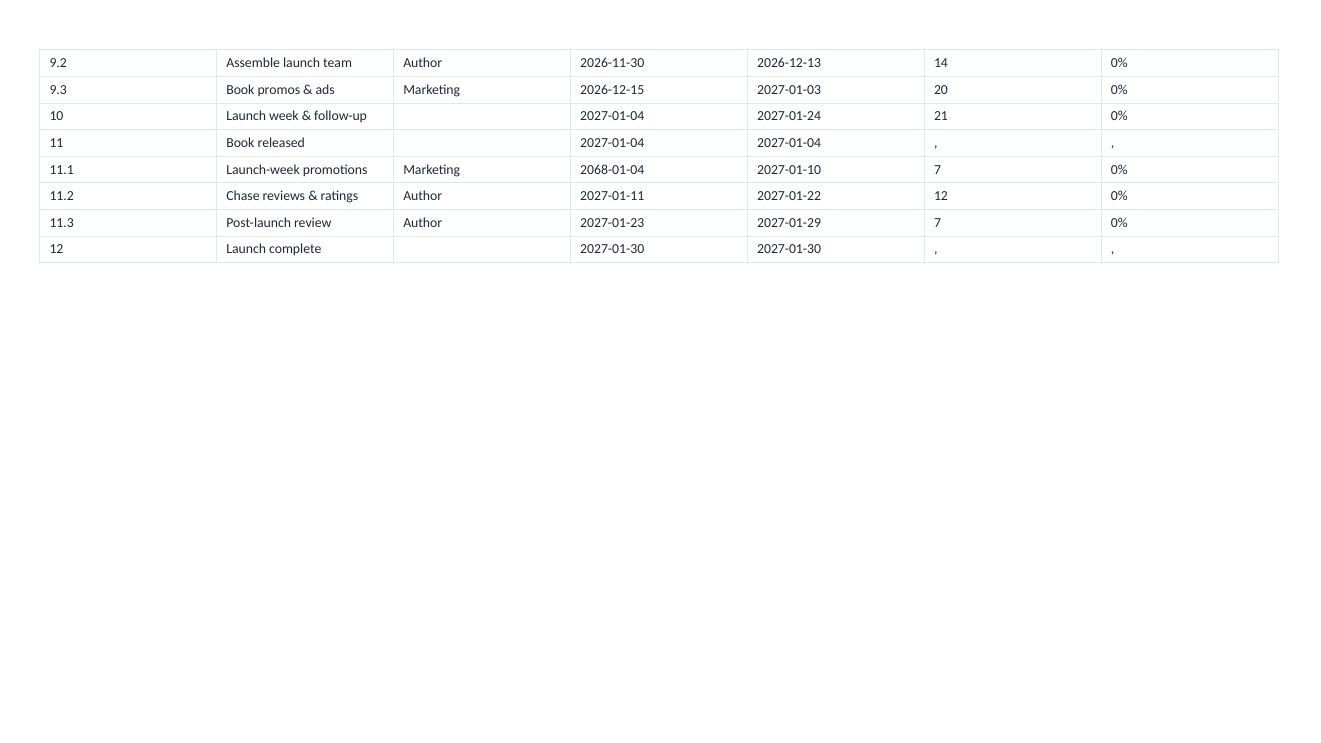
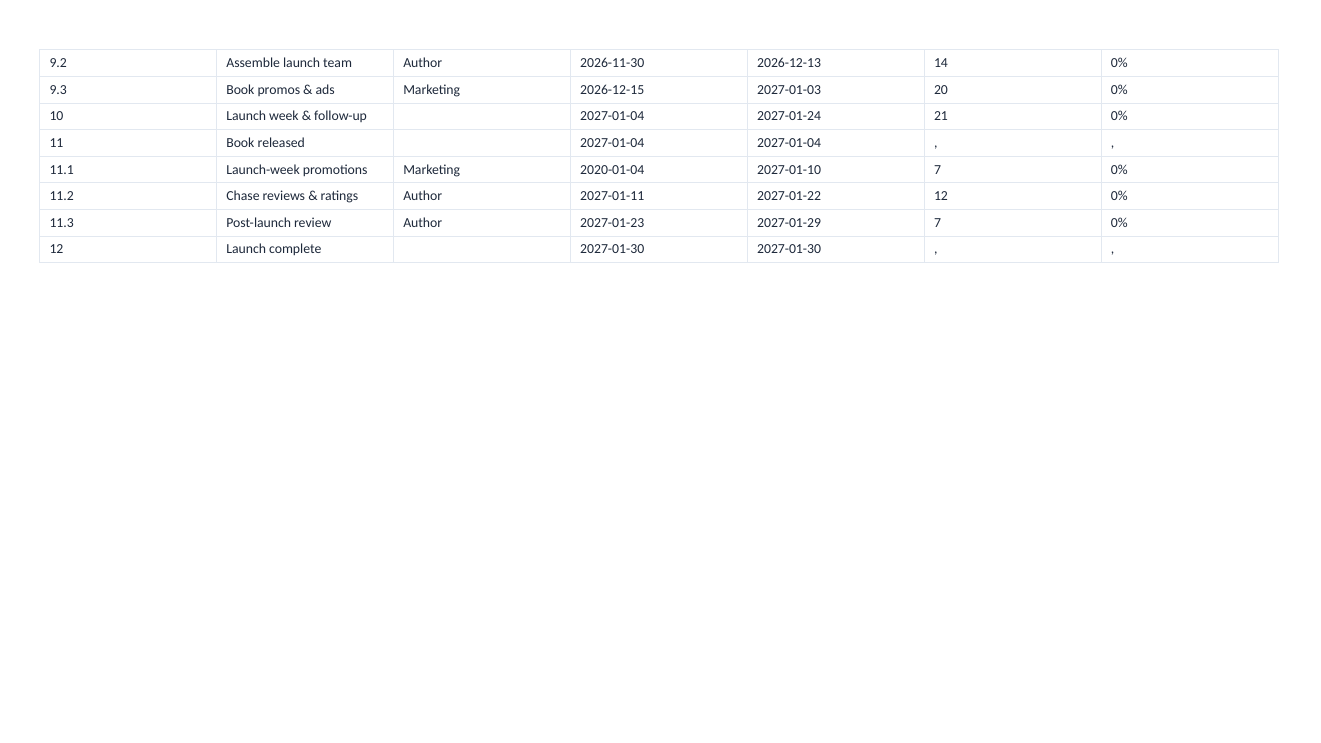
2068-01-04: 2068-01-04 -> 2020-01-04
